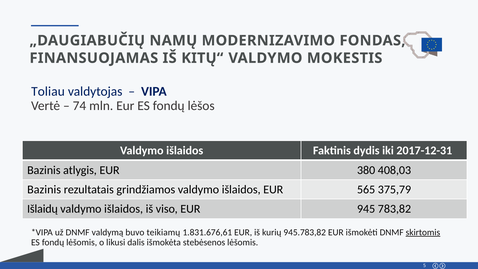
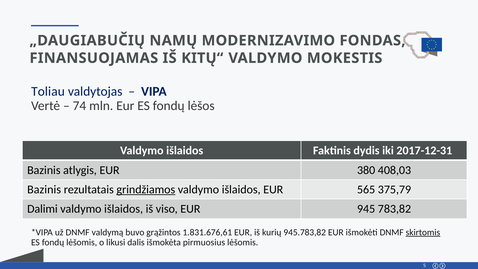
grindžiamos underline: none -> present
Išlaidų: Išlaidų -> Dalimi
teikiamų: teikiamų -> grąžintos
stebėsenos: stebėsenos -> pirmuosius
